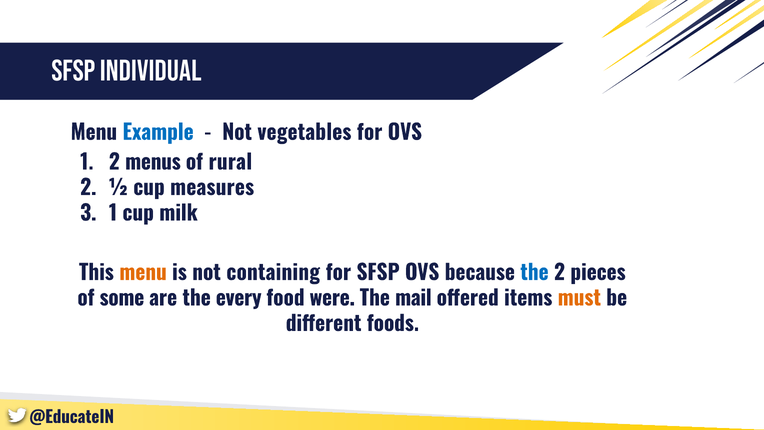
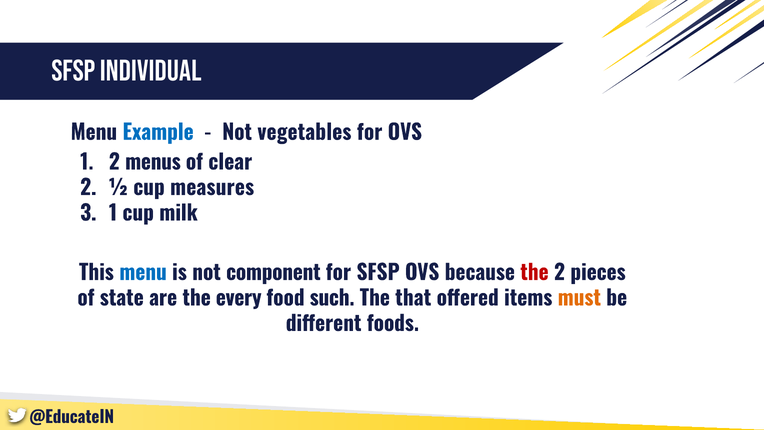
rural: rural -> clear
menu at (143, 273) colour: orange -> blue
containing: containing -> component
the at (534, 273) colour: blue -> red
some: some -> state
were: were -> such
mail: mail -> that
